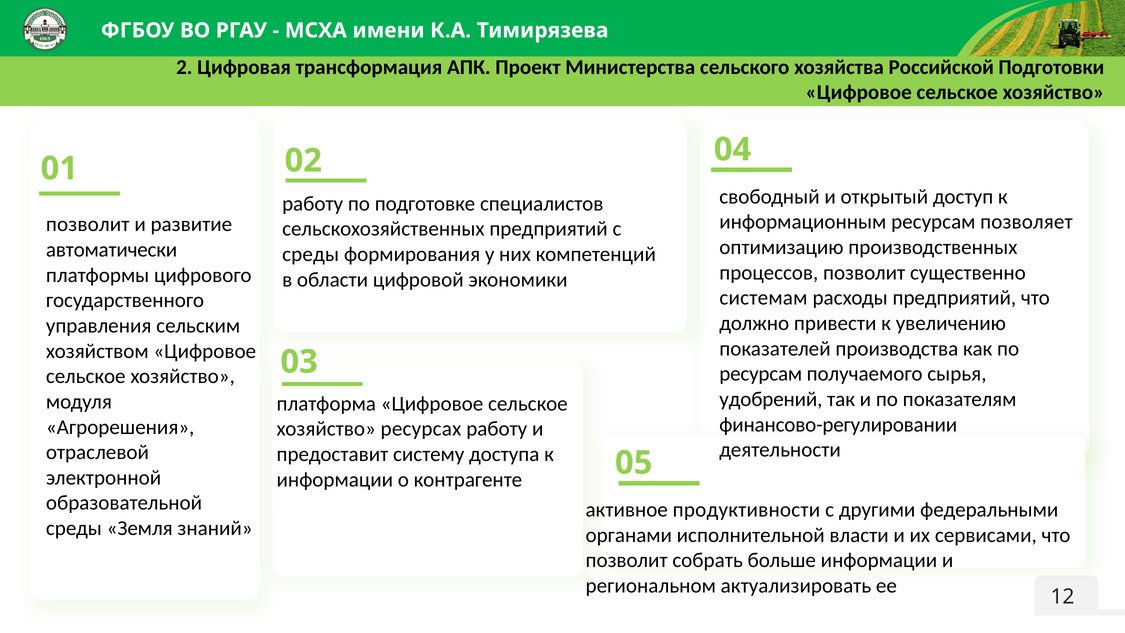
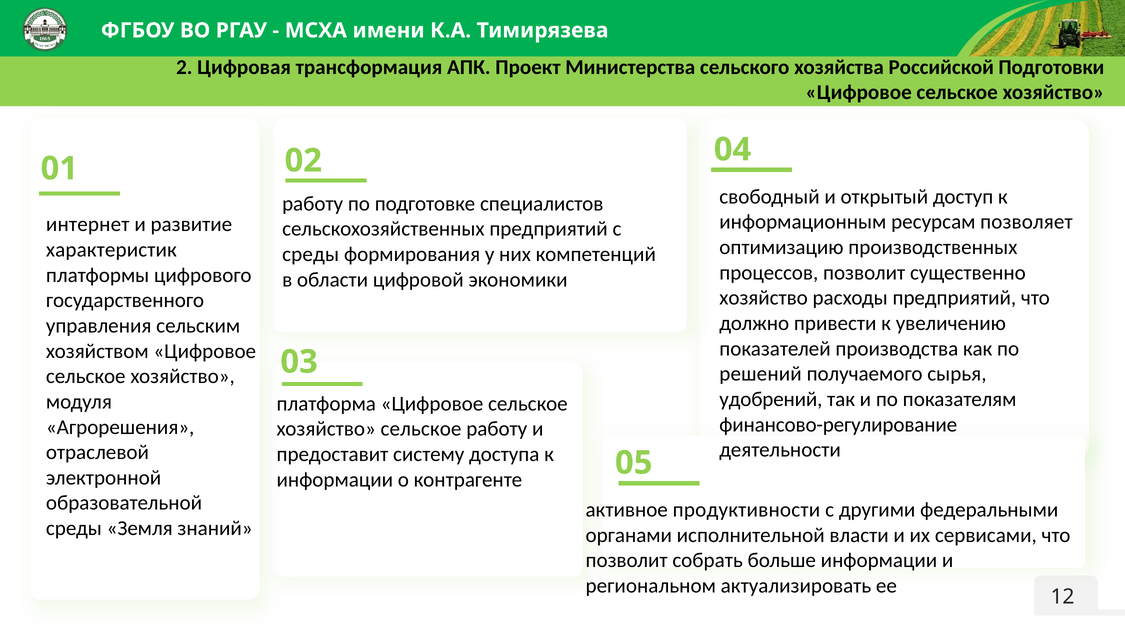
позволит at (88, 224): позволит -> интернет
автоматически: автоматически -> характеристик
системам at (763, 298): системам -> хозяйство
ресурсам at (761, 374): ресурсам -> решений
финансово-регулировании: финансово-регулировании -> финансово-регулирование
хозяйство ресурсах: ресурсах -> сельское
